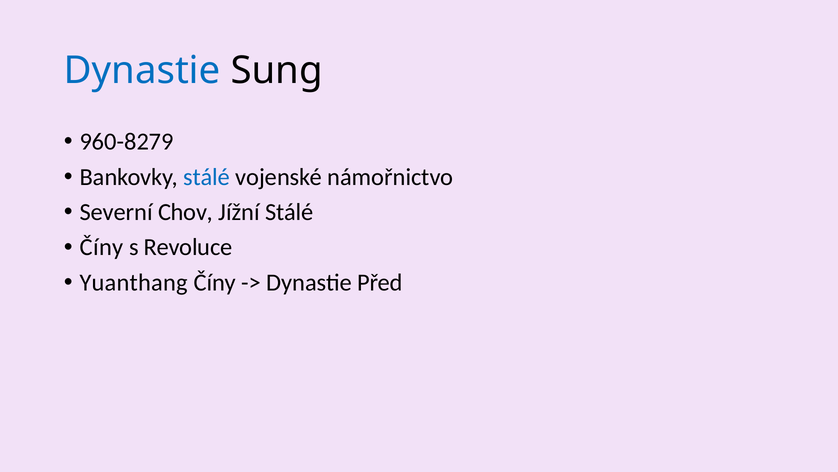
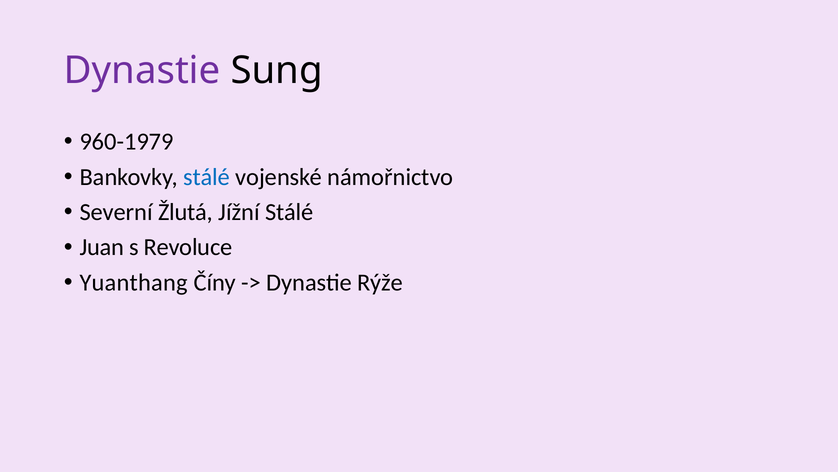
Dynastie at (142, 70) colour: blue -> purple
960-8279: 960-8279 -> 960-1979
Chov: Chov -> Žlutá
Číny at (102, 247): Číny -> Juan
Před: Před -> Rýže
